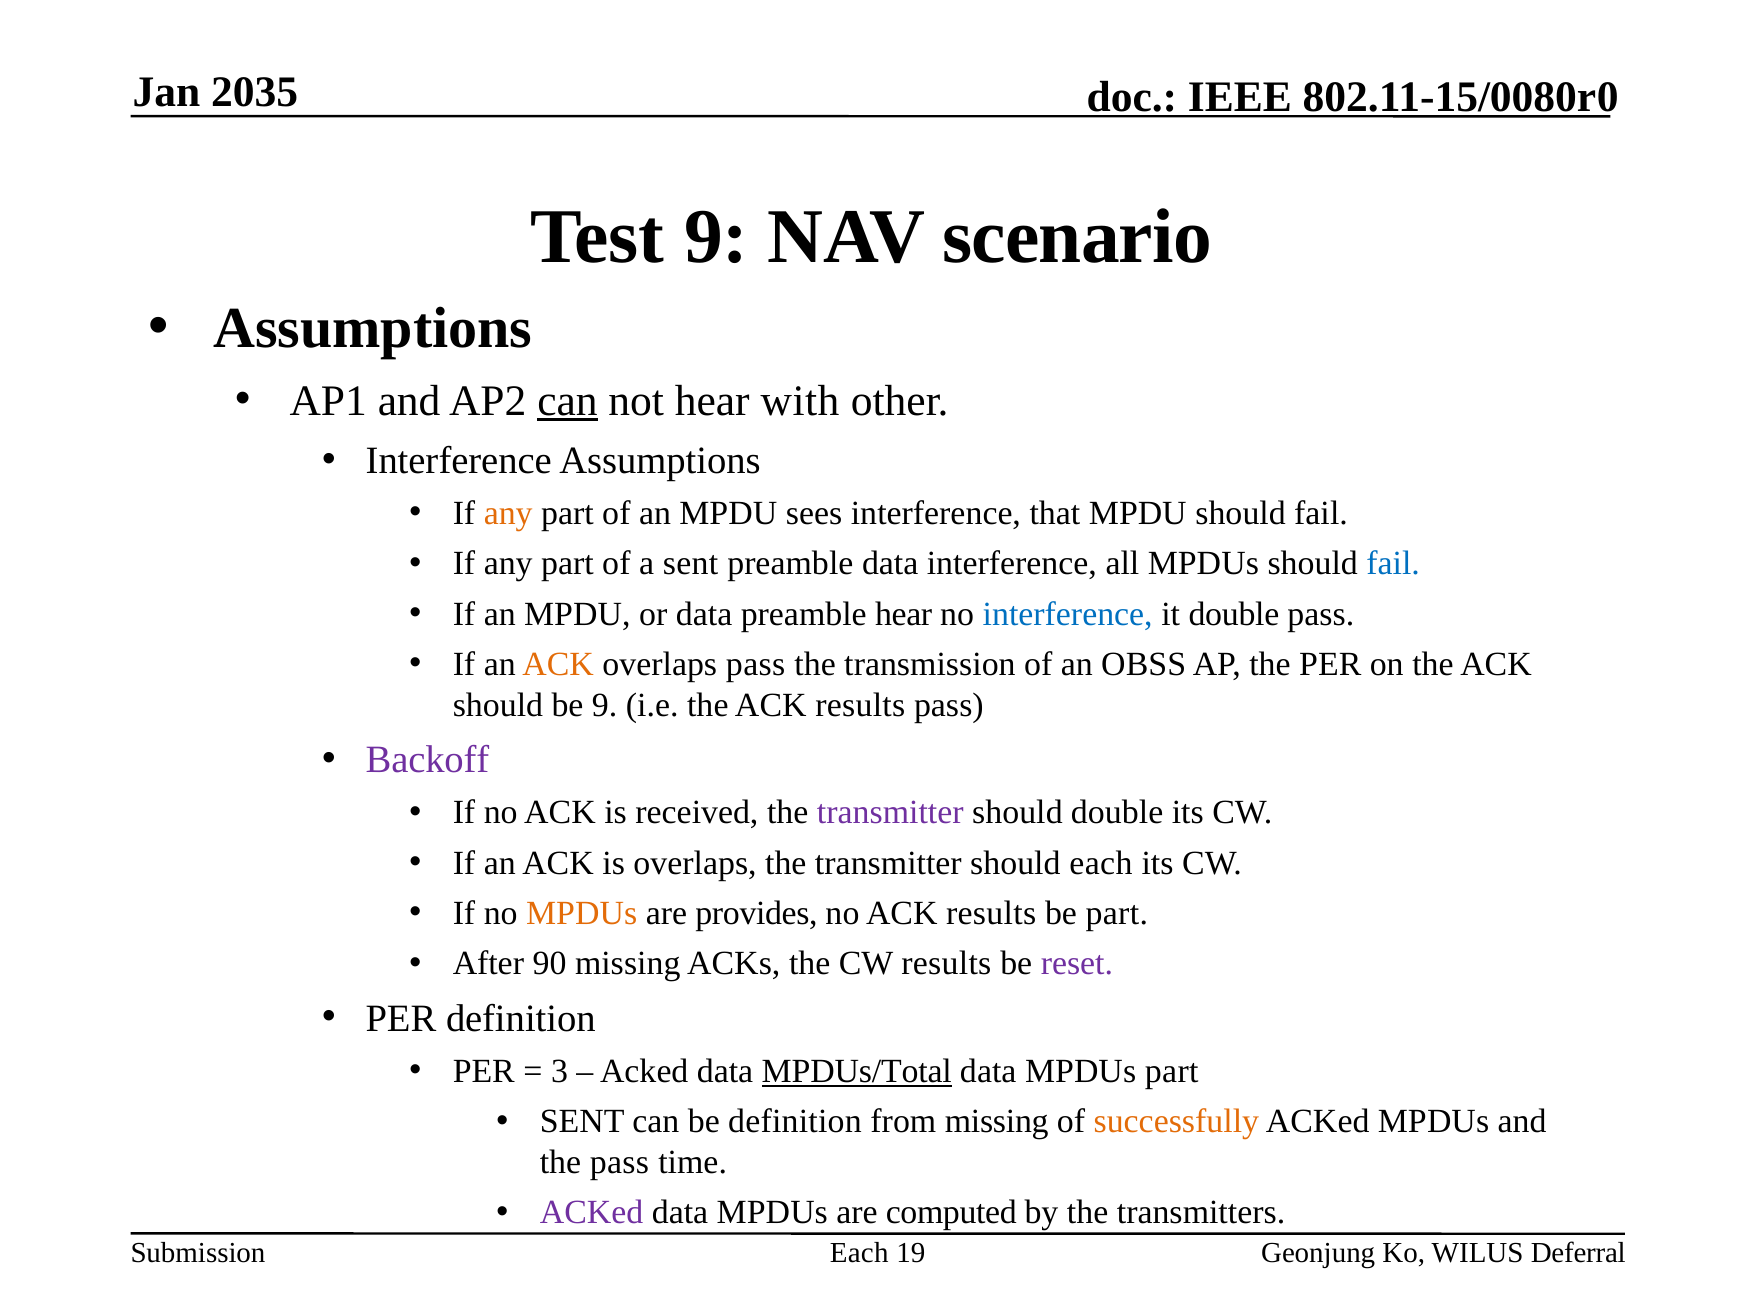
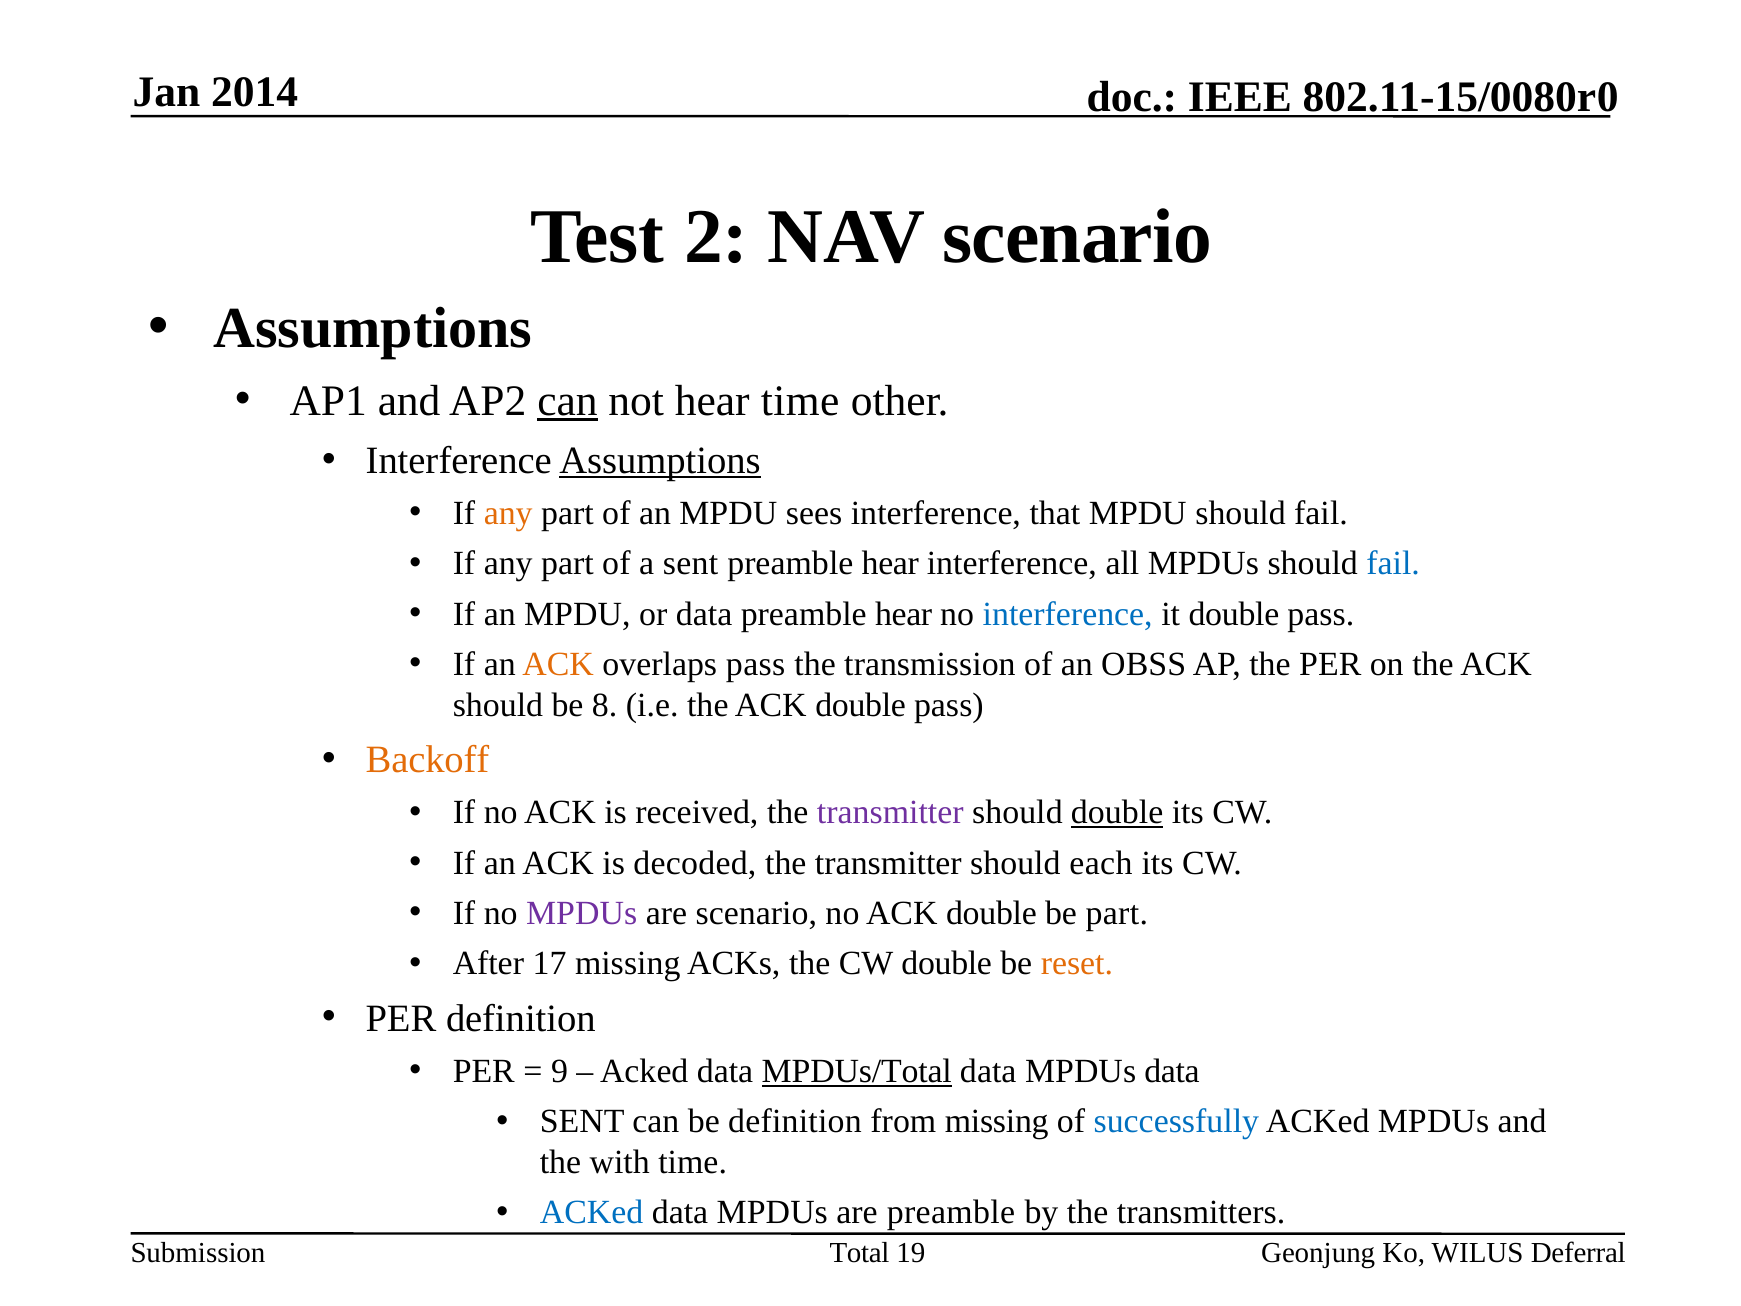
2035: 2035 -> 2014
Test 9: 9 -> 2
hear with: with -> time
Assumptions at (660, 461) underline: none -> present
data at (890, 564): data -> hear
be 9: 9 -> 8
the ACK results: results -> double
Backoff colour: purple -> orange
double at (1117, 813) underline: none -> present
is overlaps: overlaps -> decoded
MPDUs at (582, 913) colour: orange -> purple
are provides: provides -> scenario
no ACK results: results -> double
90: 90 -> 17
CW results: results -> double
reset colour: purple -> orange
3: 3 -> 9
MPDUs part: part -> data
successfully colour: orange -> blue
the pass: pass -> with
ACKed at (592, 1212) colour: purple -> blue
are computed: computed -> preamble
Each at (859, 1252): Each -> Total
